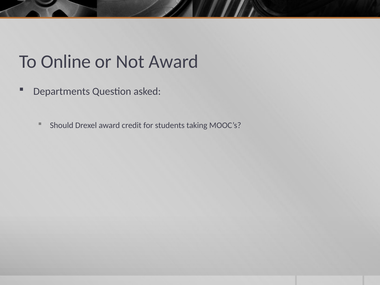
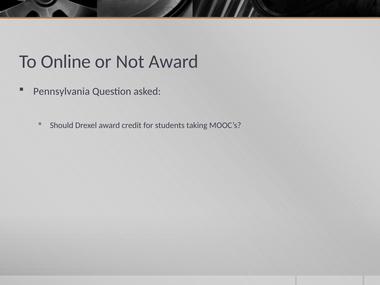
Departments: Departments -> Pennsylvania
